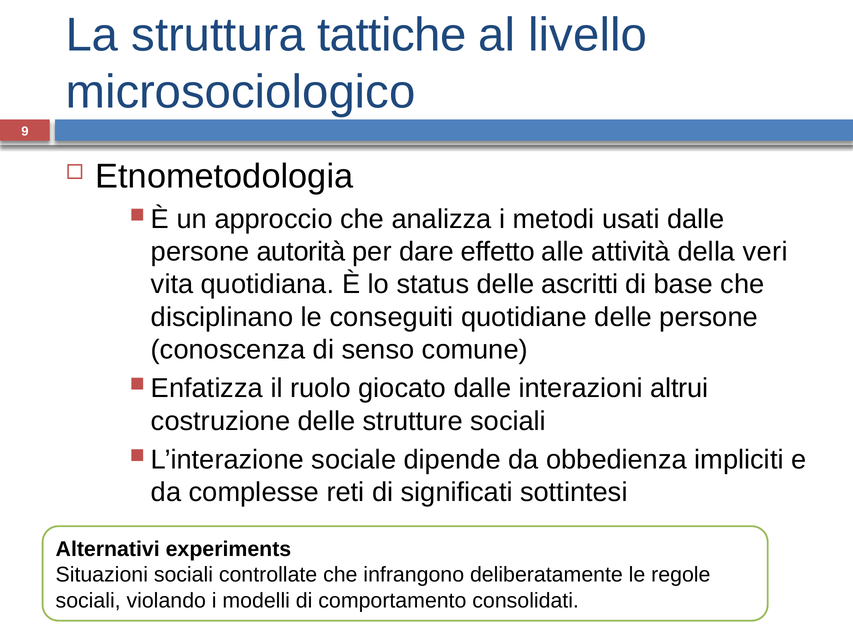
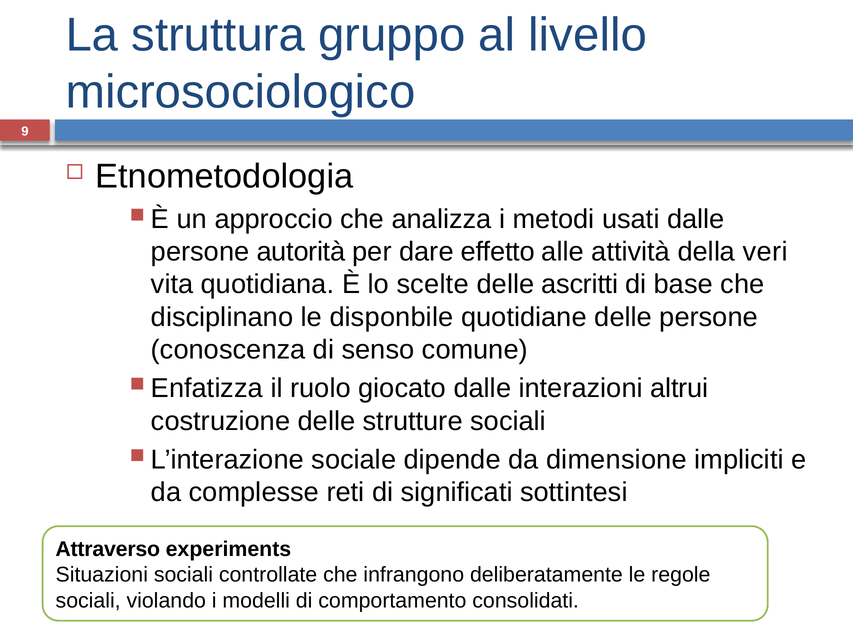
tattiche: tattiche -> gruppo
status: status -> scelte
conseguiti: conseguiti -> disponbile
obbedienza: obbedienza -> dimensione
Alternativi: Alternativi -> Attraverso
